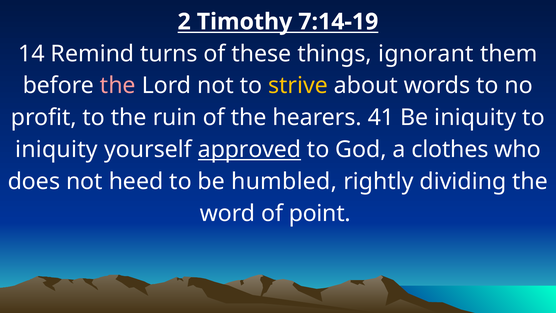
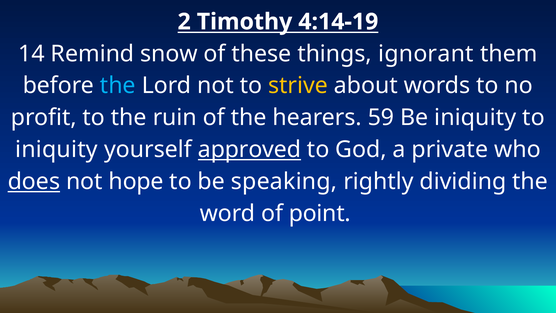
7:14-19: 7:14-19 -> 4:14-19
turns: turns -> snow
the at (118, 86) colour: pink -> light blue
41: 41 -> 59
clothes: clothes -> private
does underline: none -> present
heed: heed -> hope
humbled: humbled -> speaking
